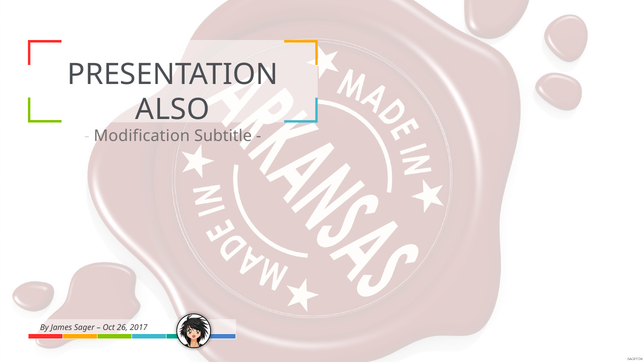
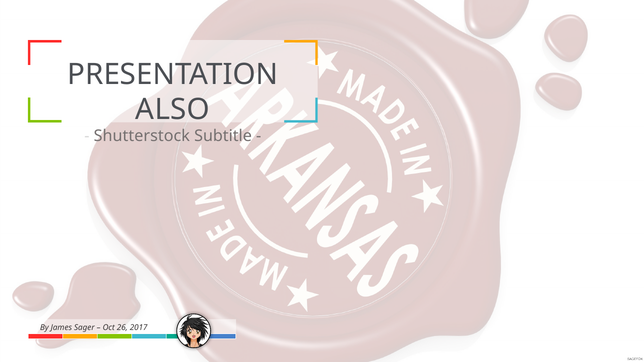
Modification: Modification -> Shutterstock
